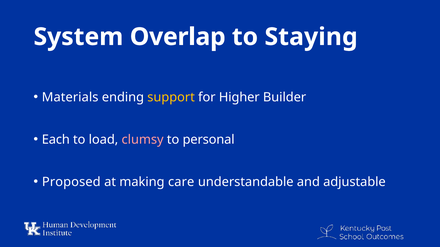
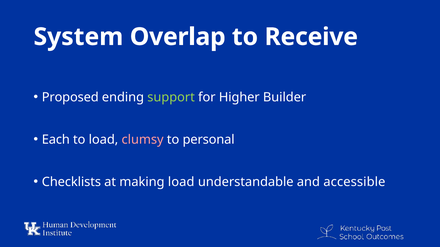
Staying: Staying -> Receive
Materials: Materials -> Proposed
support colour: yellow -> light green
Proposed: Proposed -> Checklists
making care: care -> load
adjustable: adjustable -> accessible
